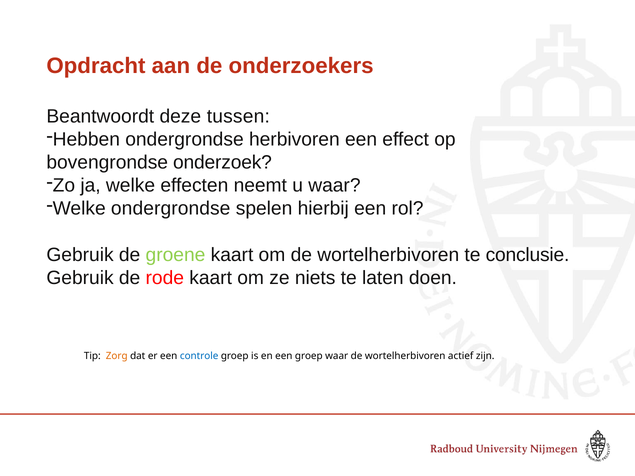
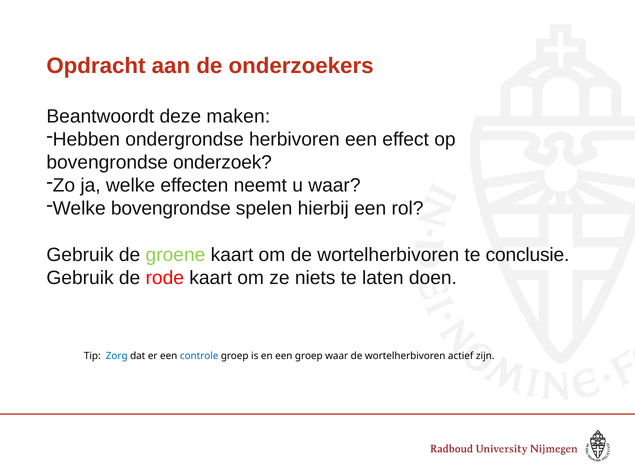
tussen: tussen -> maken
Welke ondergrondse: ondergrondse -> bovengrondse
Zorg colour: orange -> blue
